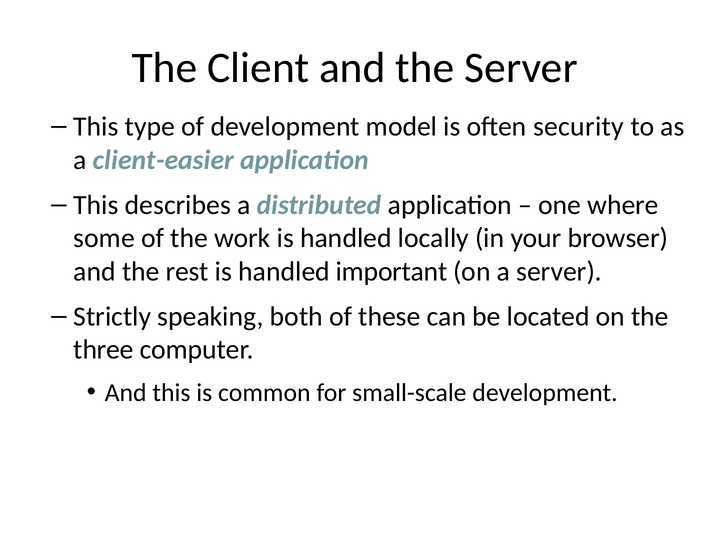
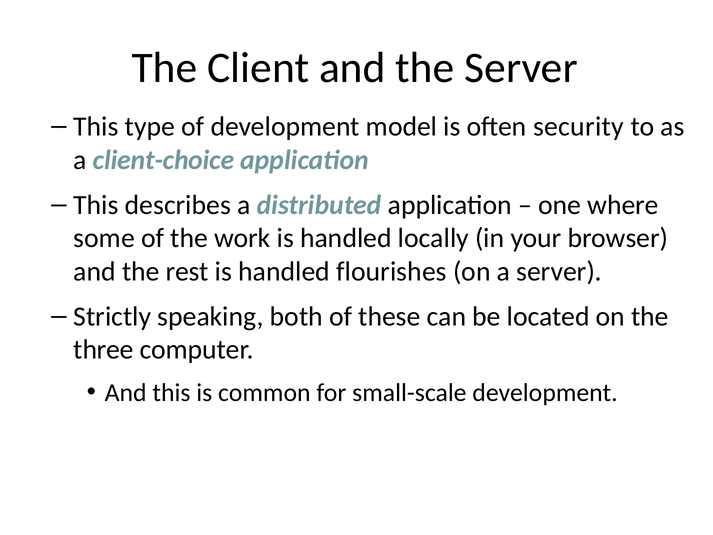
client-easier: client-easier -> client-choice
important: important -> flourishes
